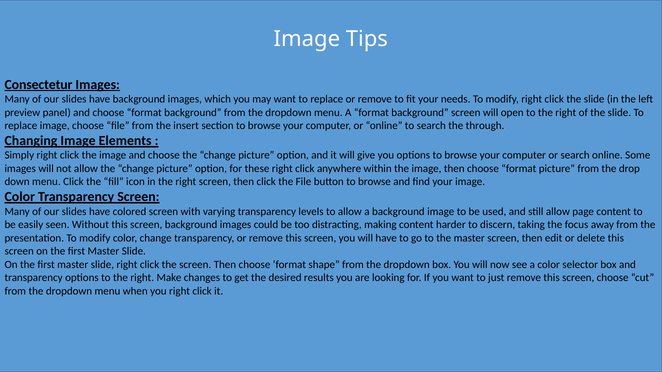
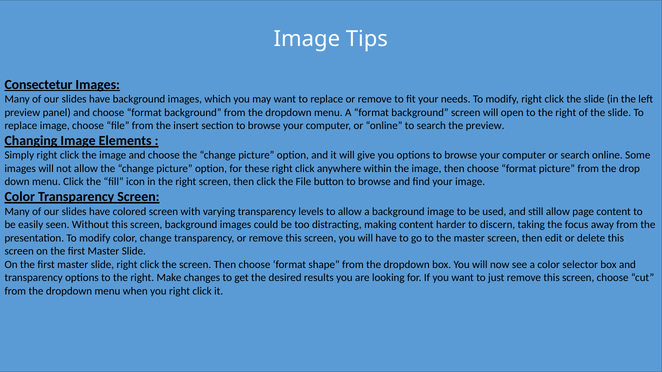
the through: through -> preview
